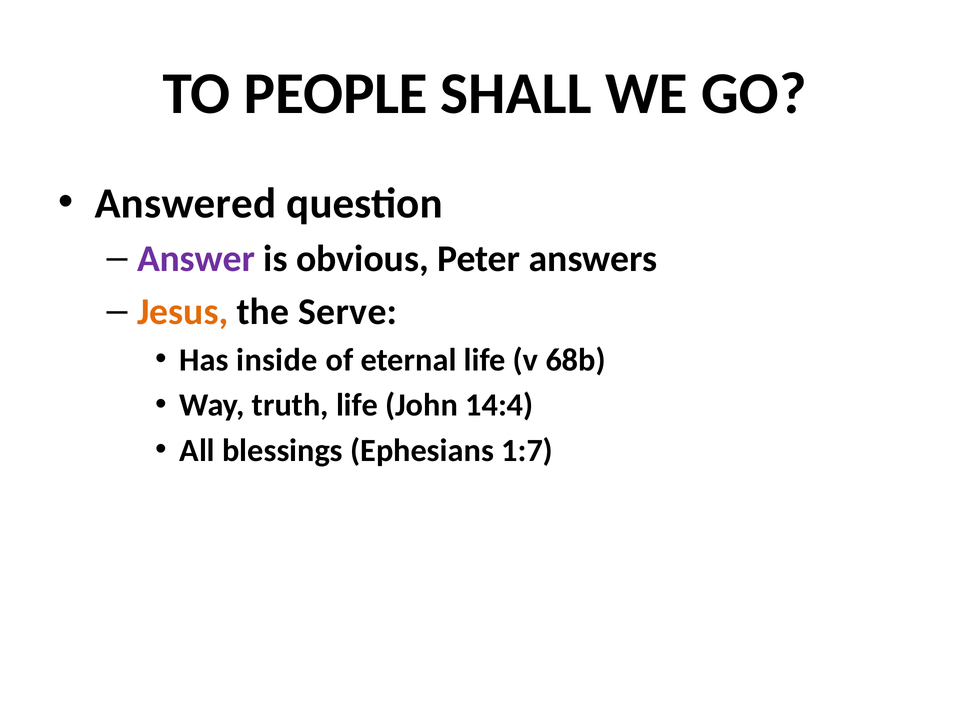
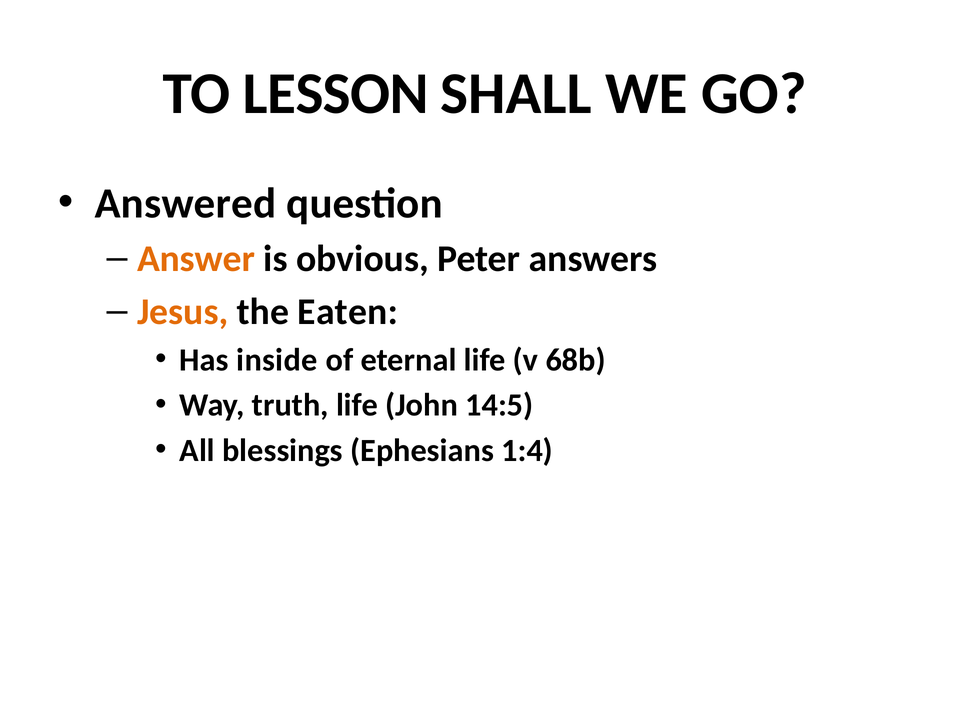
PEOPLE: PEOPLE -> LESSON
Answer colour: purple -> orange
Serve: Serve -> Eaten
14:4: 14:4 -> 14:5
1:7: 1:7 -> 1:4
